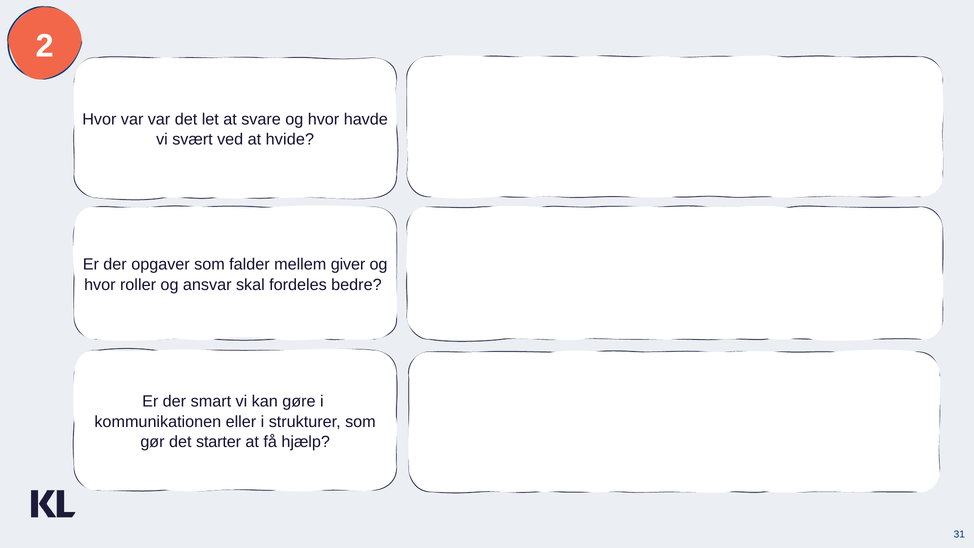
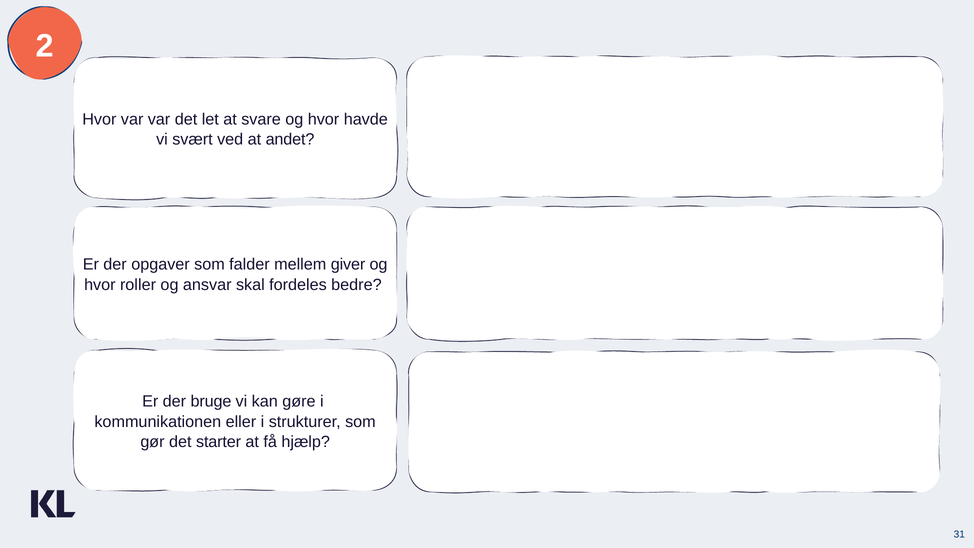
hvide: hvide -> andet
smart: smart -> bruge
